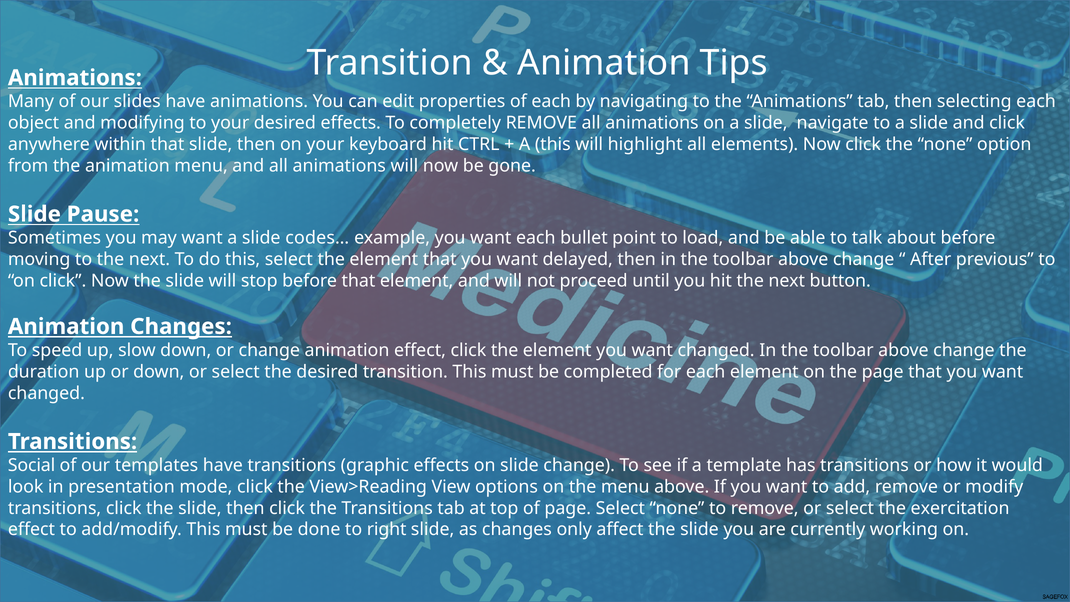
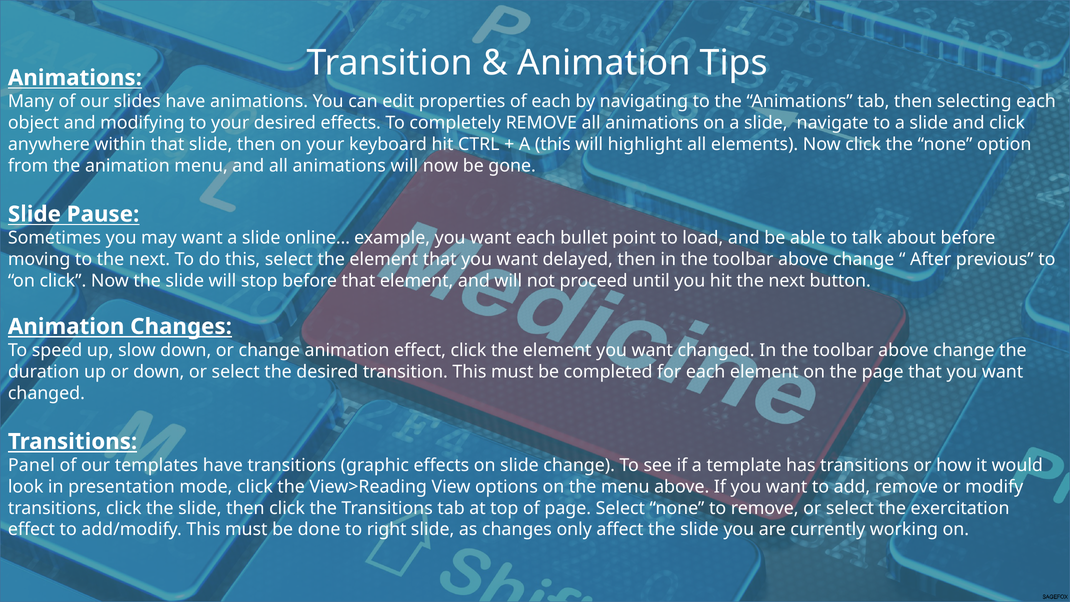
codes…: codes… -> online…
Social: Social -> Panel
